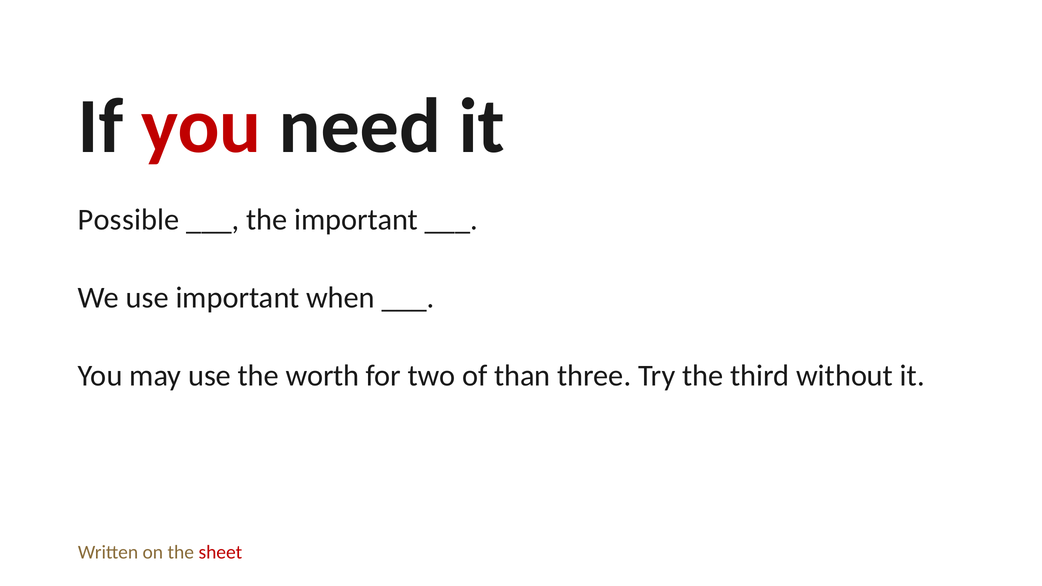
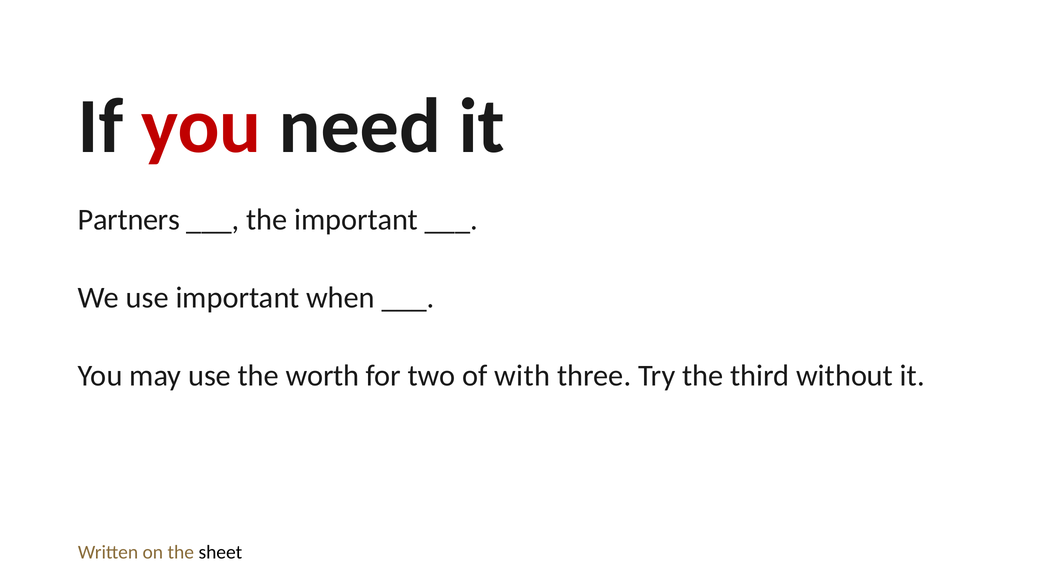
Possible: Possible -> Partners
than: than -> with
sheet colour: red -> black
